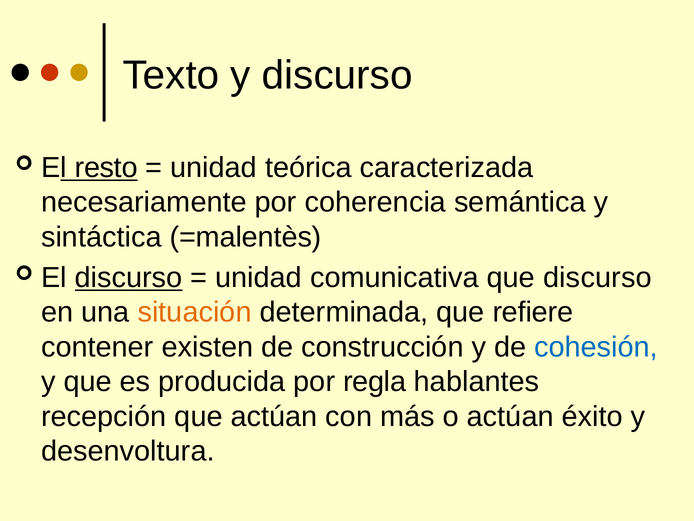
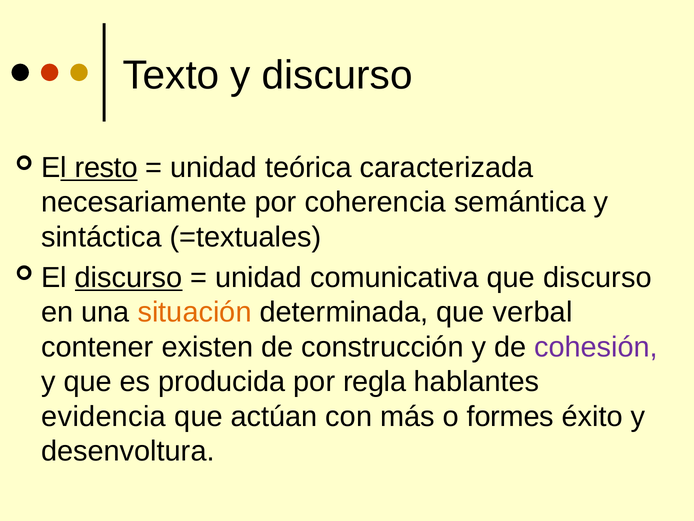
=malentès: =malentès -> =textuales
refiere: refiere -> verbal
cohesión colour: blue -> purple
recepción: recepción -> evidencia
o actúan: actúan -> formes
